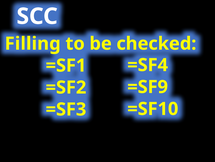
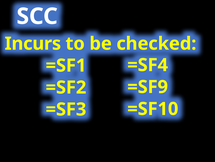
Filling: Filling -> Incurs
